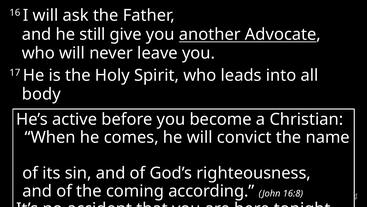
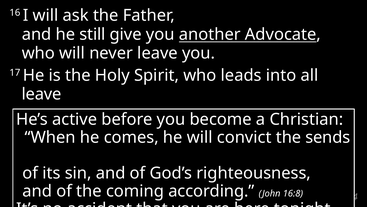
body at (41, 94): body -> leave
name: name -> sends
